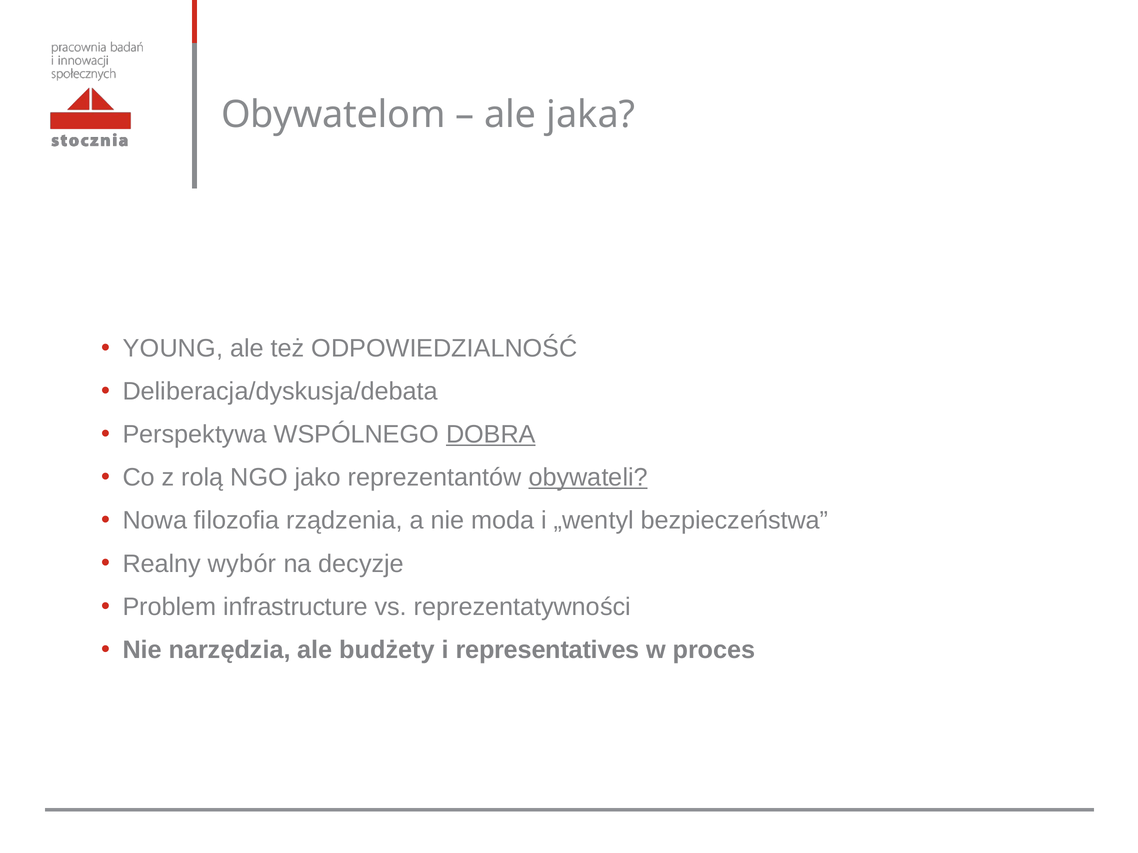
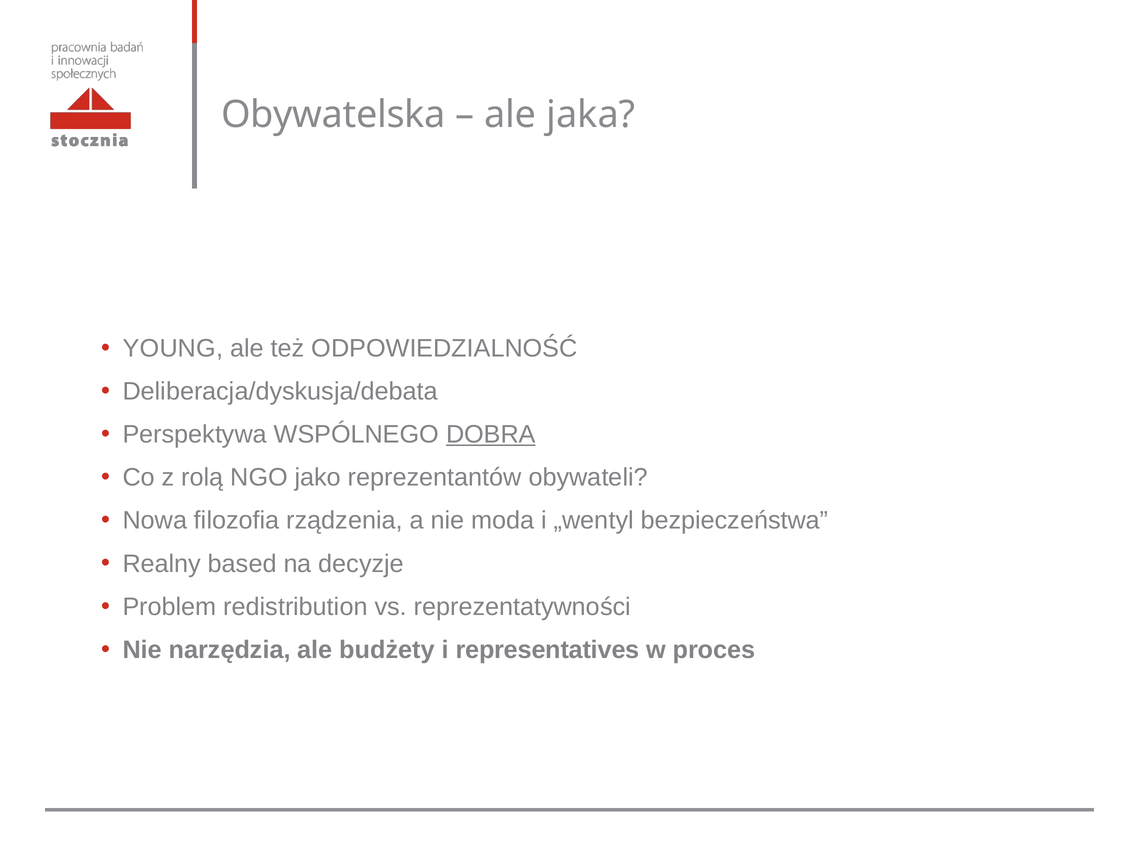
Obywatelom: Obywatelom -> Obywatelska
obywateli underline: present -> none
wybór: wybór -> based
infrastructure: infrastructure -> redistribution
